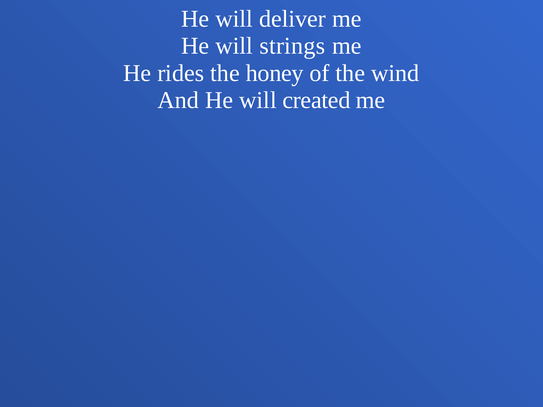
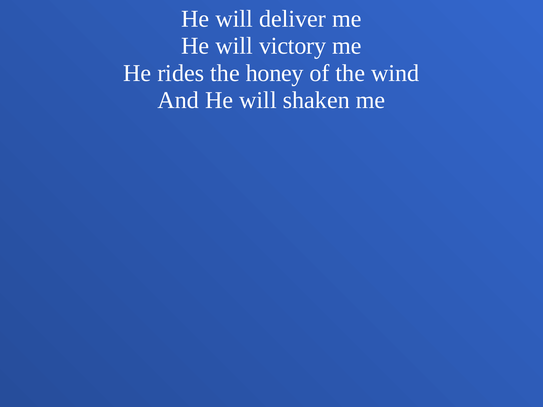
strings: strings -> victory
created: created -> shaken
